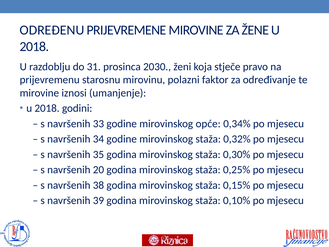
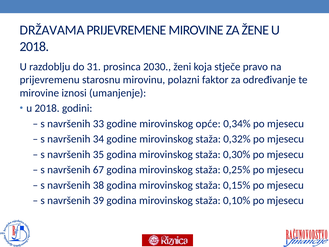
ODREĐENU: ODREĐENU -> DRŽAVAMA
20: 20 -> 67
